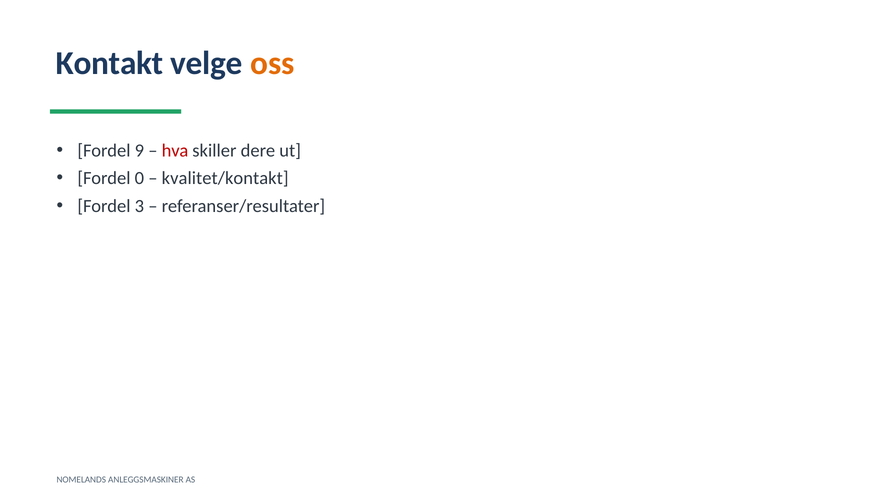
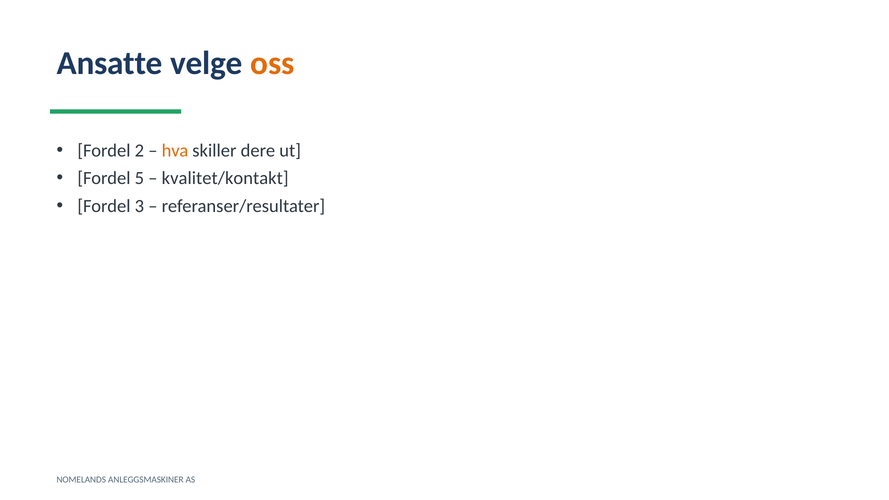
Kontakt: Kontakt -> Ansatte
9: 9 -> 2
hva colour: red -> orange
0: 0 -> 5
